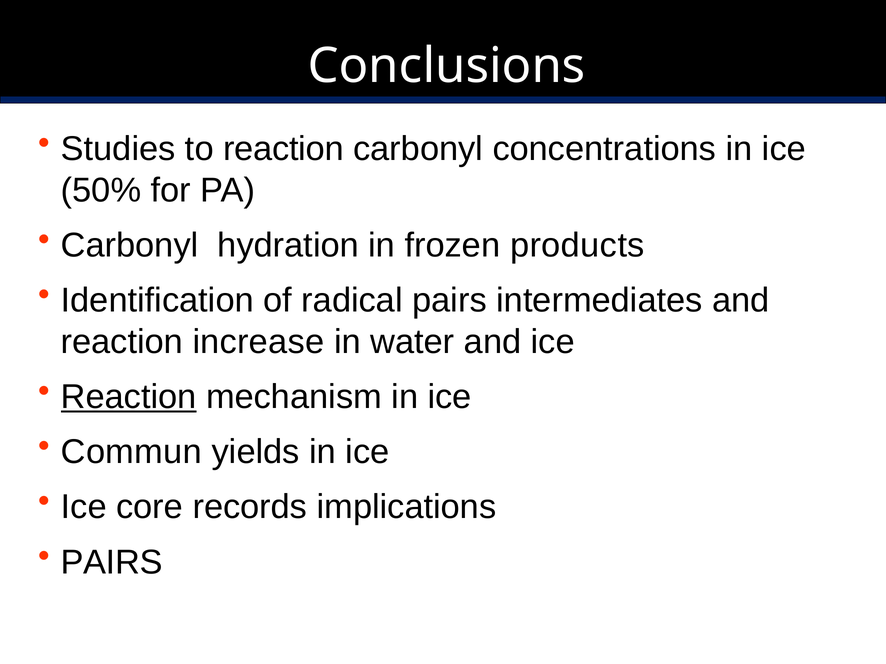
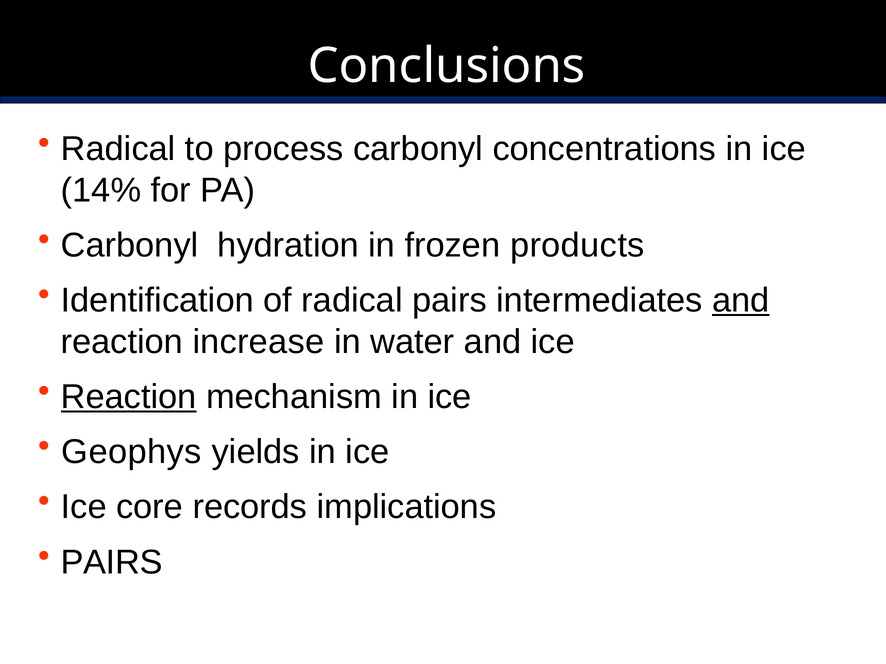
Studies at (118, 149): Studies -> Radical
to reaction: reaction -> process
50%: 50% -> 14%
and at (741, 301) underline: none -> present
Commun: Commun -> Geophys
